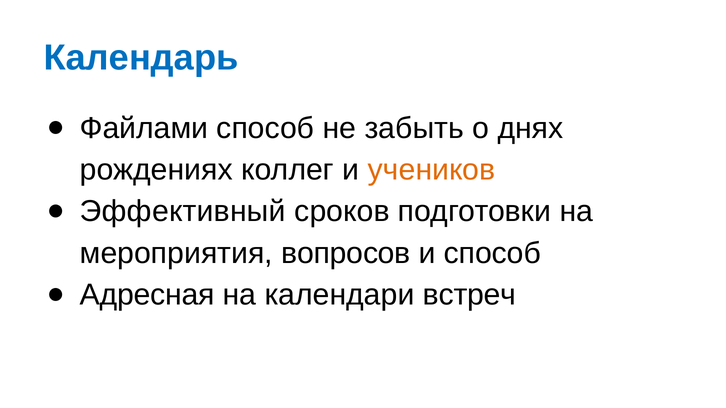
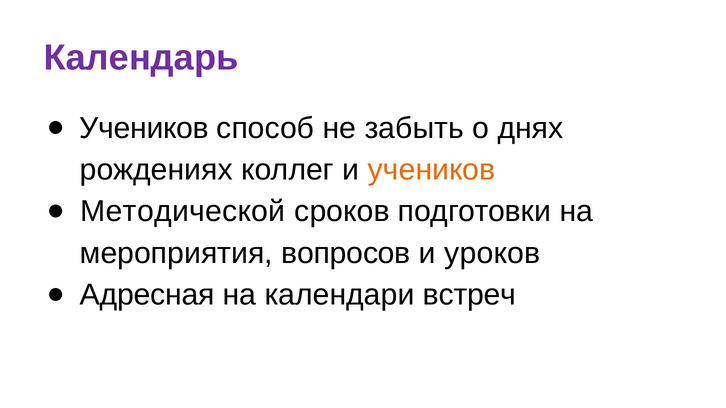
Календарь colour: blue -> purple
Файлами at (144, 128): Файлами -> Учеников
Эффективный: Эффективный -> Методической
и способ: способ -> уроков
